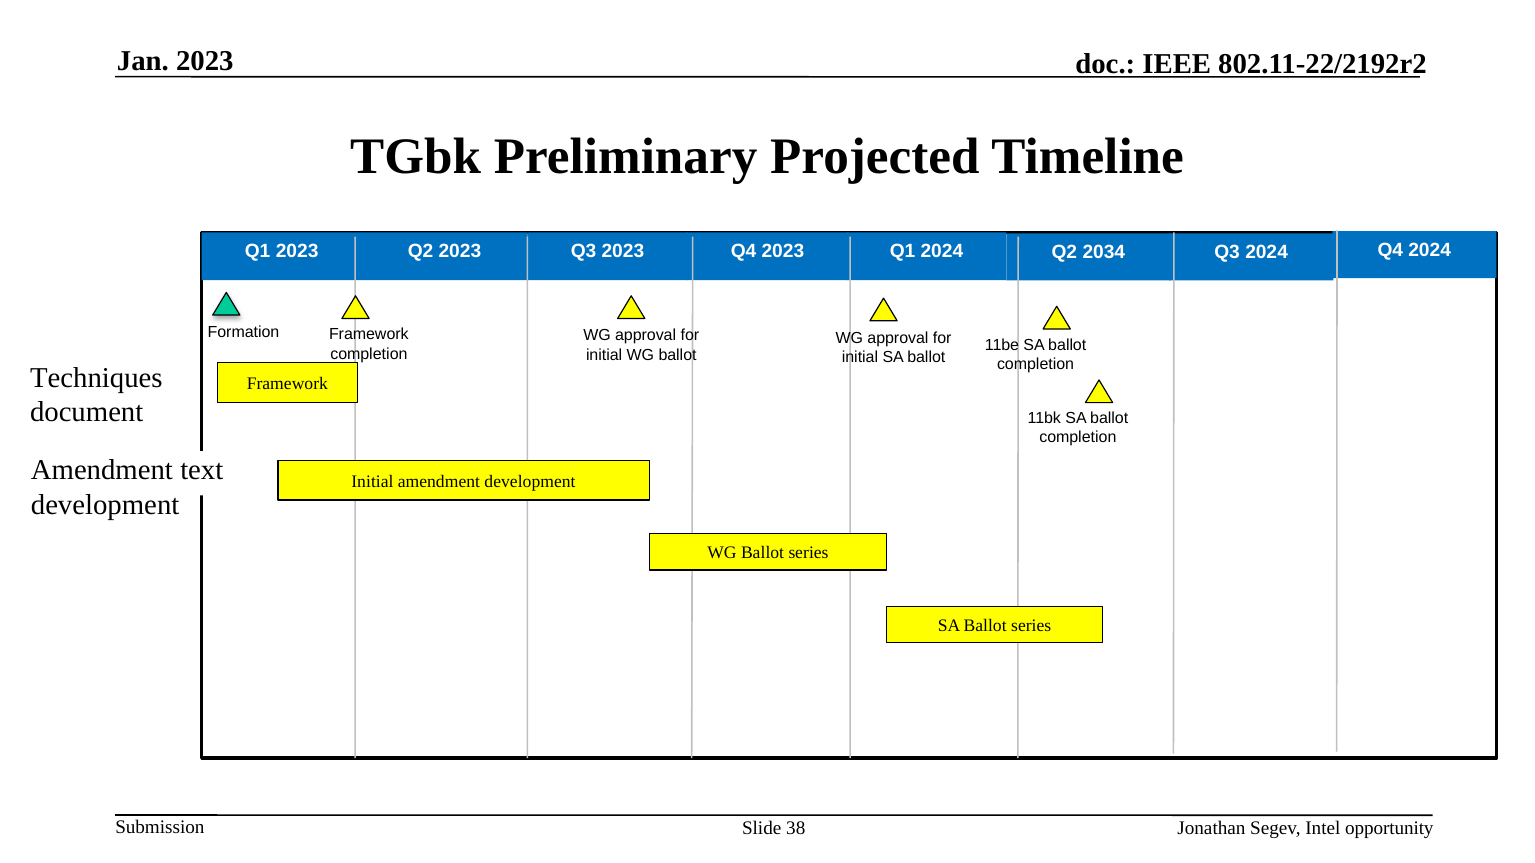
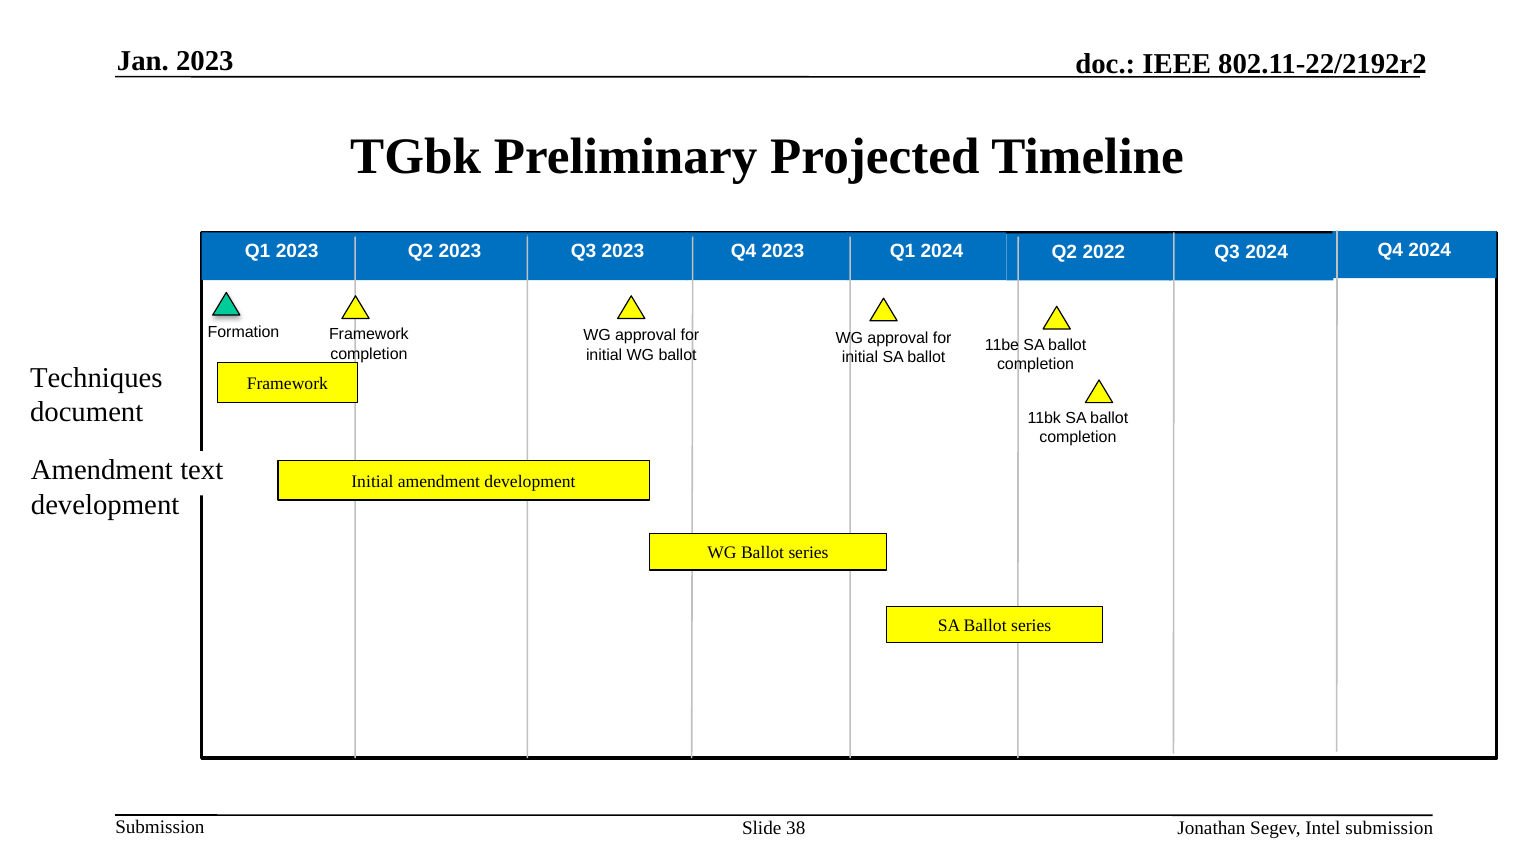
2034: 2034 -> 2022
Intel opportunity: opportunity -> submission
